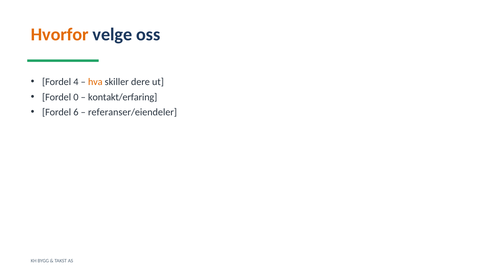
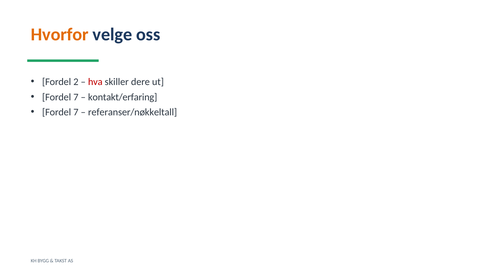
4: 4 -> 2
hva colour: orange -> red
0 at (76, 97): 0 -> 7
6 at (76, 112): 6 -> 7
referanser/eiendeler: referanser/eiendeler -> referanser/nøkkeltall
